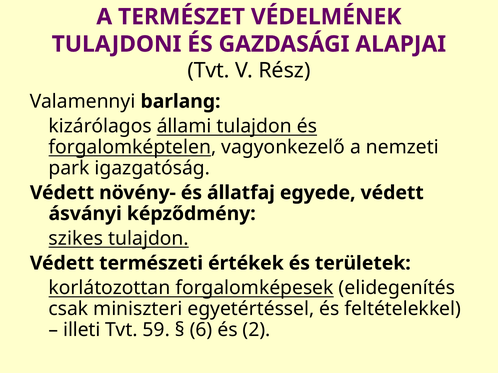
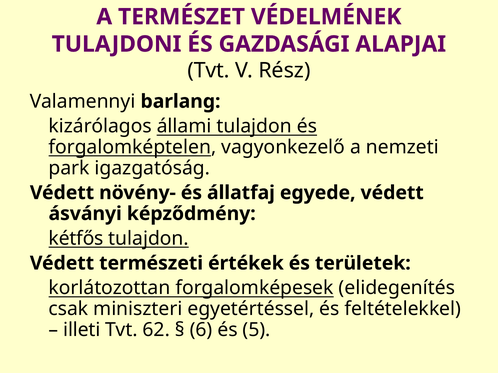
szikes: szikes -> kétfős
59: 59 -> 62
2: 2 -> 5
